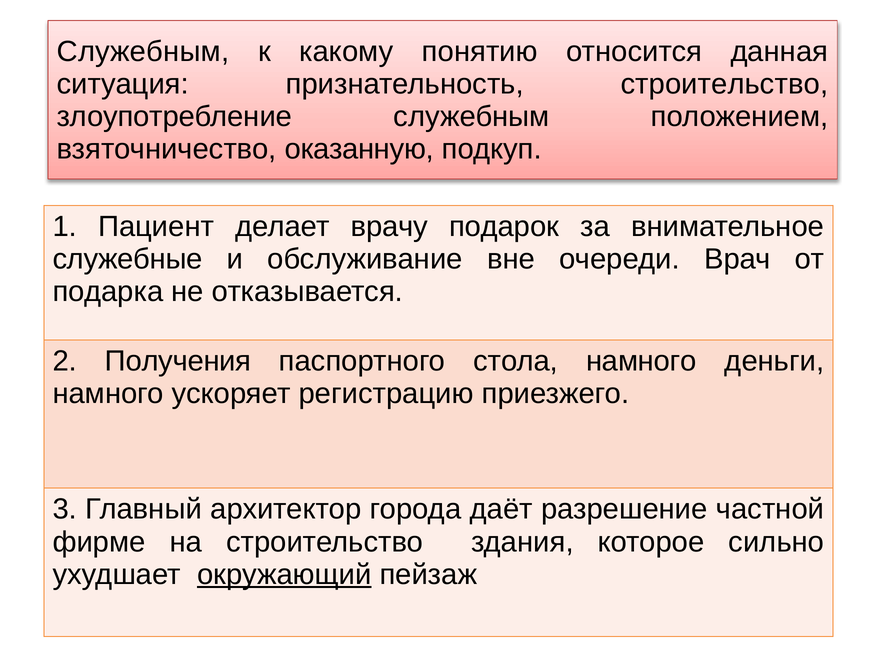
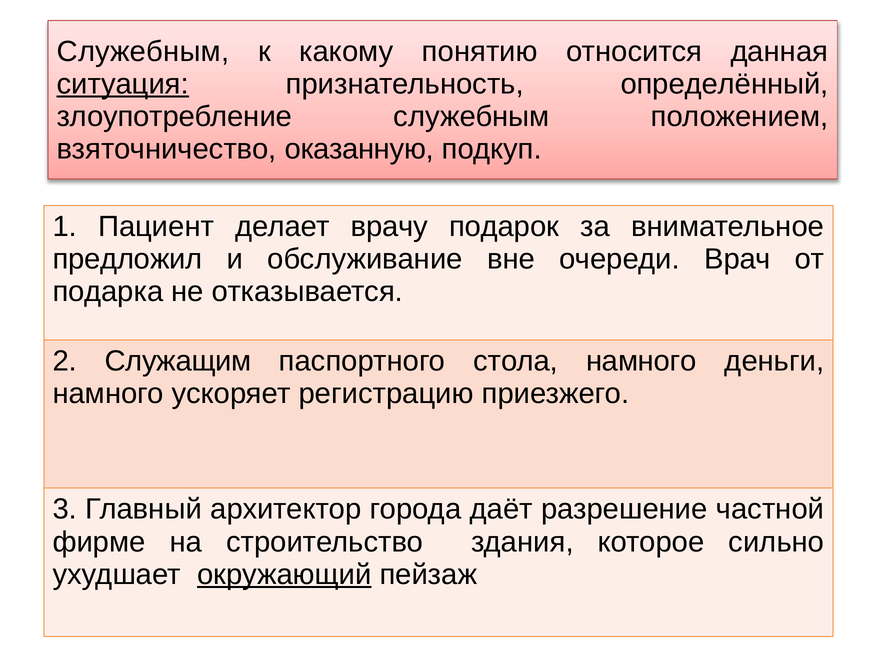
ситуация underline: none -> present
признательность строительство: строительство -> определённый
служебные: служебные -> предложил
Получения: Получения -> Служащим
